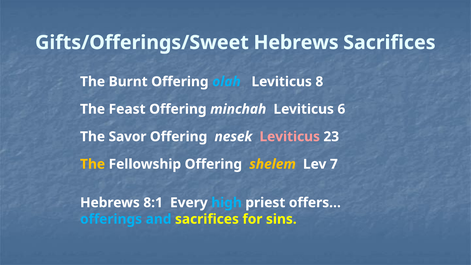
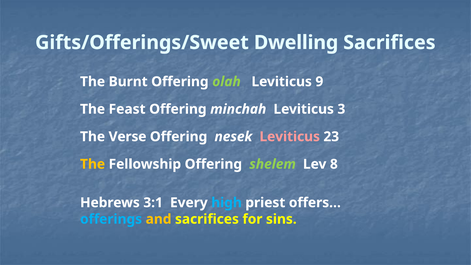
Gifts/Offerings/Sweet Hebrews: Hebrews -> Dwelling
olah colour: light blue -> light green
8: 8 -> 9
6: 6 -> 3
Savor: Savor -> Verse
shelem colour: yellow -> light green
7: 7 -> 8
8:1: 8:1 -> 3:1
and colour: light blue -> yellow
